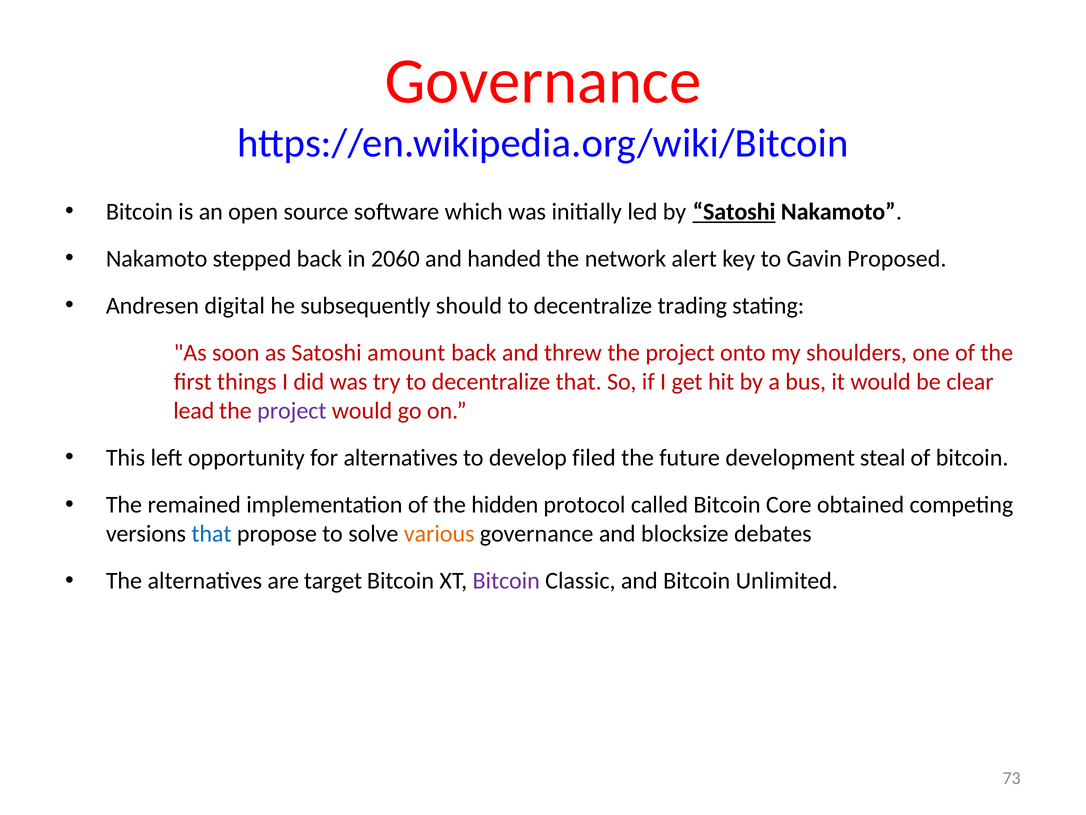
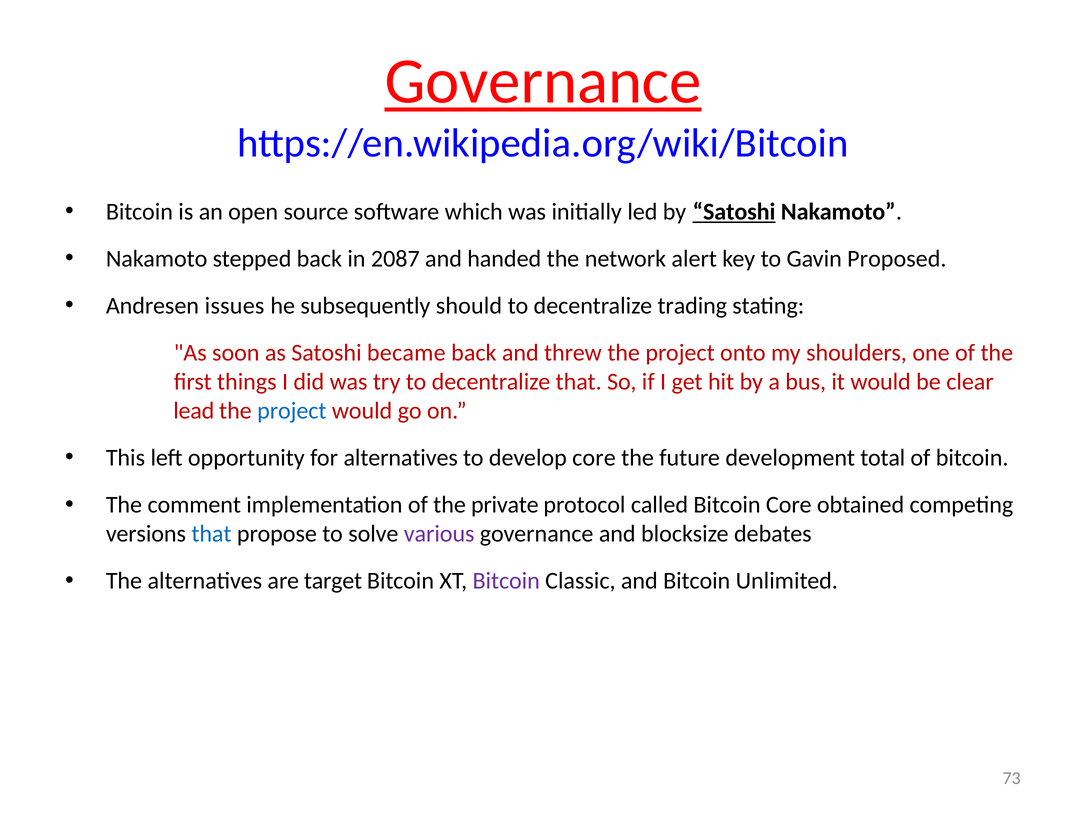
Governance at (543, 81) underline: none -> present
2060: 2060 -> 2087
digital: digital -> issues
amount: amount -> became
project at (292, 411) colour: purple -> blue
develop filed: filed -> core
steal: steal -> total
remained: remained -> comment
hidden: hidden -> private
various colour: orange -> purple
